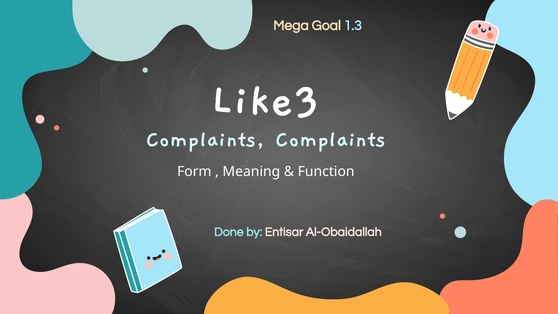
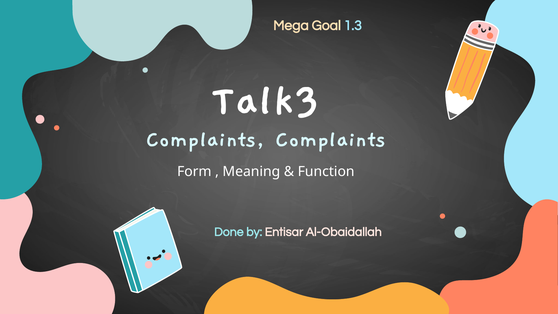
Like3: Like3 -> Talk3
